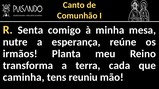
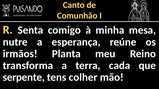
caminha: caminha -> serpente
reuniu: reuniu -> colher
